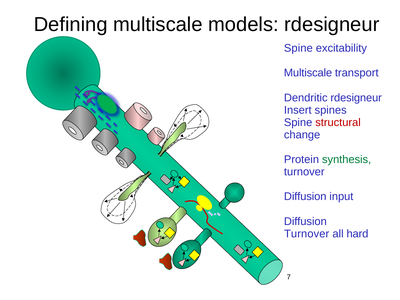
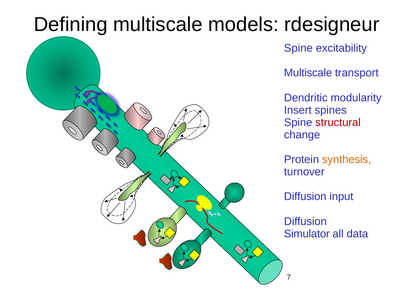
Dendritic rdesigneur: rdesigneur -> modularity
synthesis colour: green -> orange
Turnover at (307, 234): Turnover -> Simulator
hard: hard -> data
